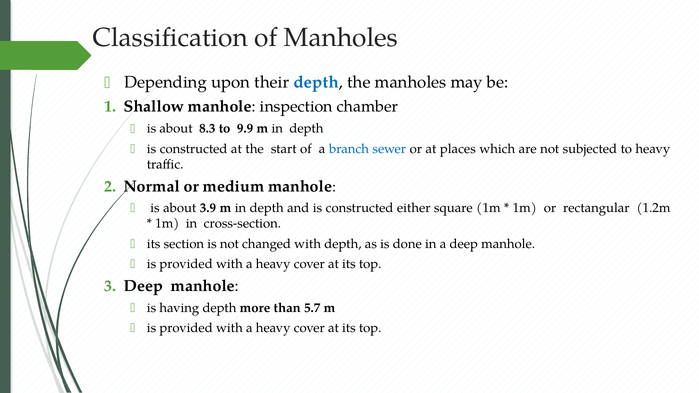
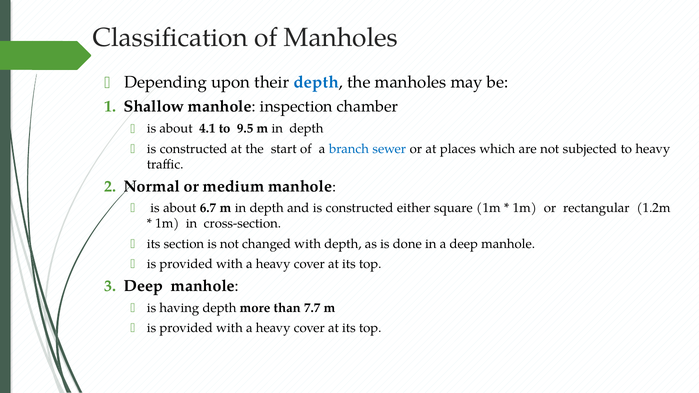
8.3: 8.3 -> 4.1
9.9: 9.9 -> 9.5
3.9: 3.9 -> 6.7
5.7: 5.7 -> 7.7
